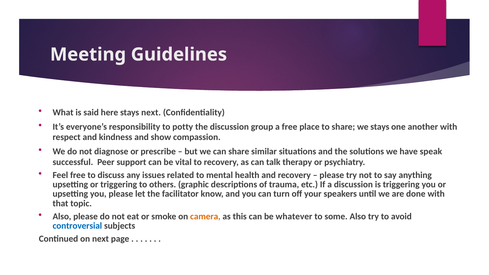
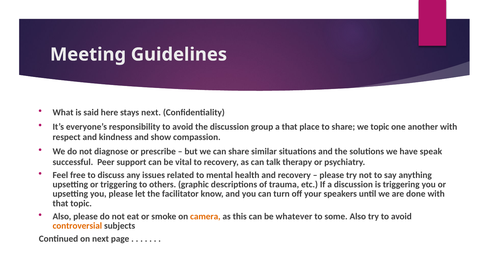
responsibility to potty: potty -> avoid
a free: free -> that
we stays: stays -> topic
controversial colour: blue -> orange
